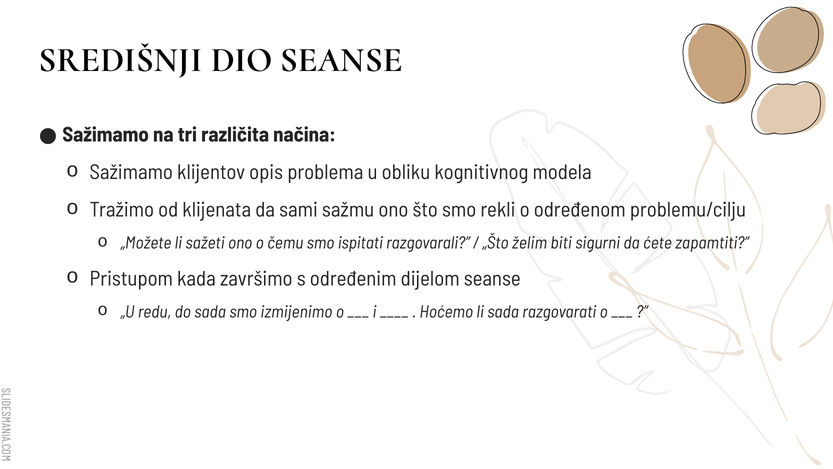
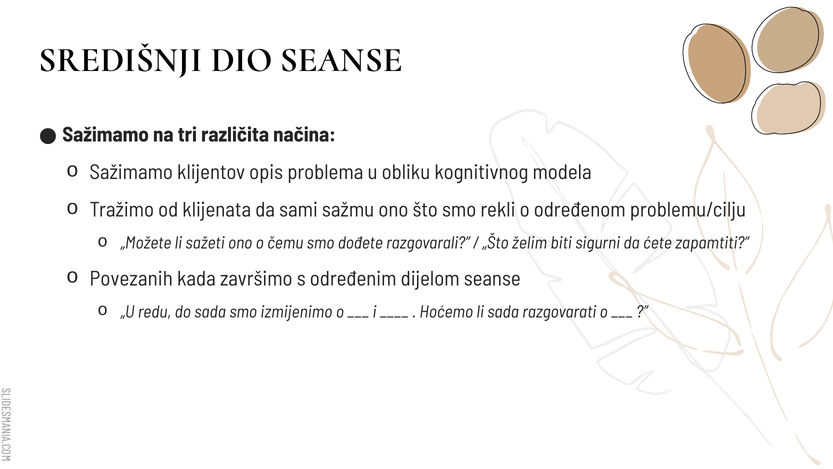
ispitati: ispitati -> dođete
Pristupom: Pristupom -> Povezanih
